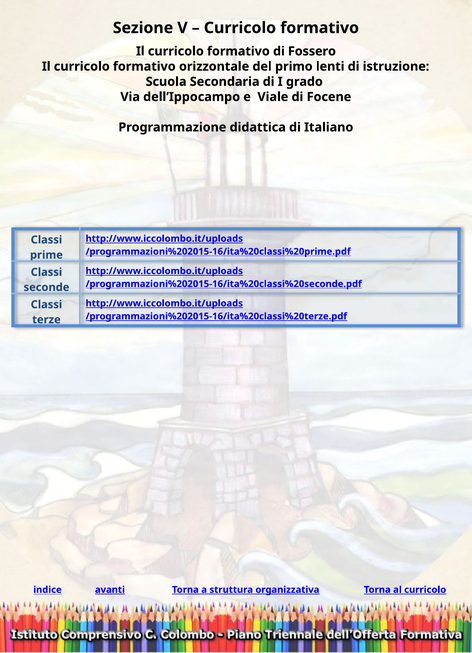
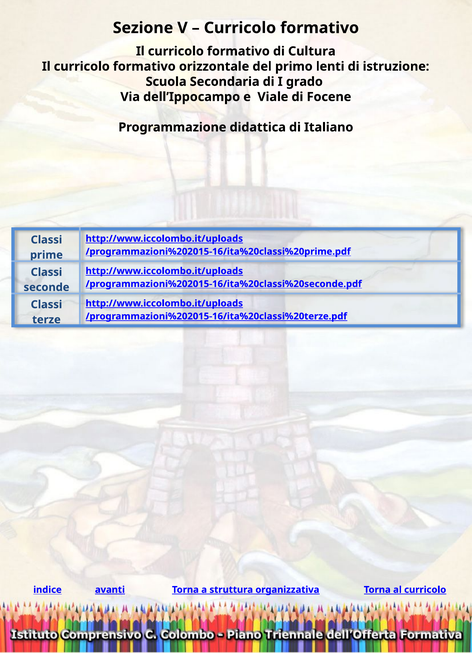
Fossero: Fossero -> Cultura
